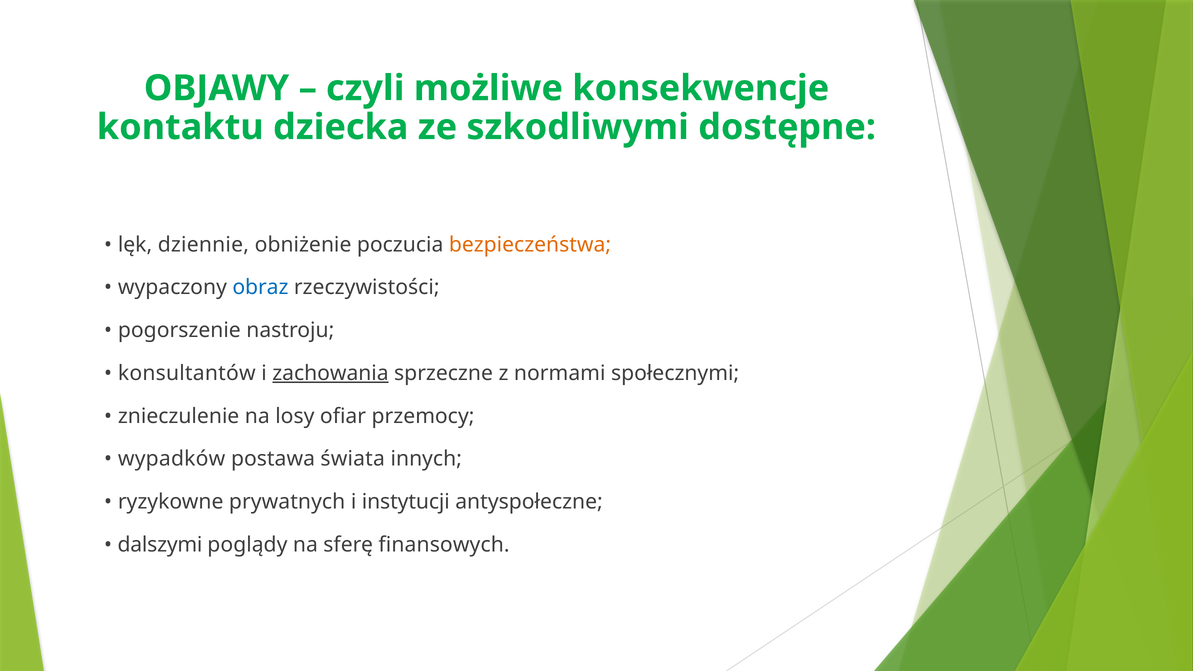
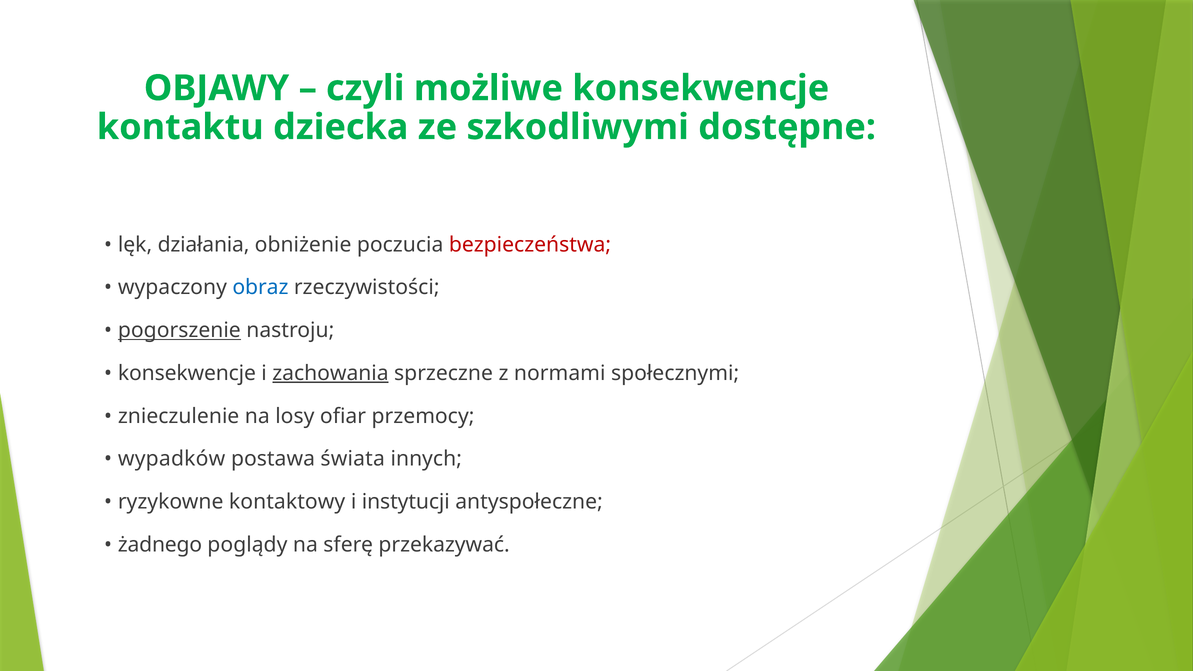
dziennie: dziennie -> działania
bezpieczeństwa colour: orange -> red
pogorszenie underline: none -> present
konsultantów at (187, 373): konsultantów -> konsekwencje
prywatnych: prywatnych -> kontaktowy
dalszymi: dalszymi -> żadnego
finansowych: finansowych -> przekazywać
